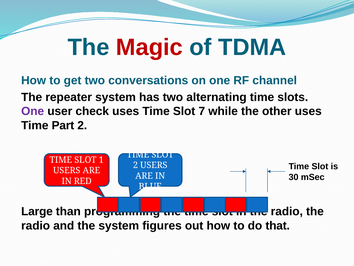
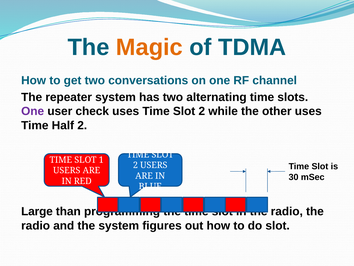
Magic colour: red -> orange
uses Time Slot 7: 7 -> 2
Part: Part -> Half
do that: that -> slot
